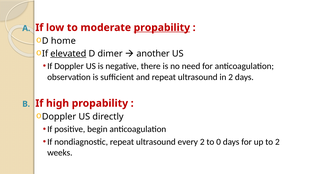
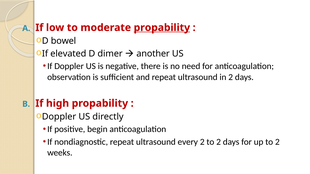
home: home -> bowel
elevated underline: present -> none
2 to 0: 0 -> 2
